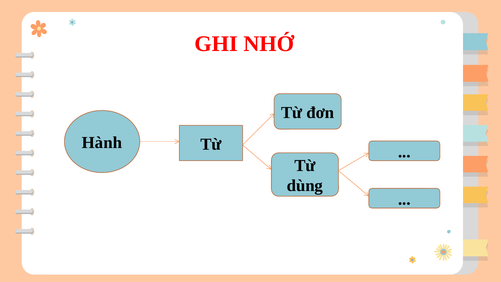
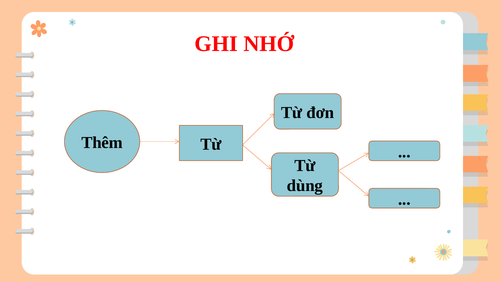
Hành: Hành -> Thêm
